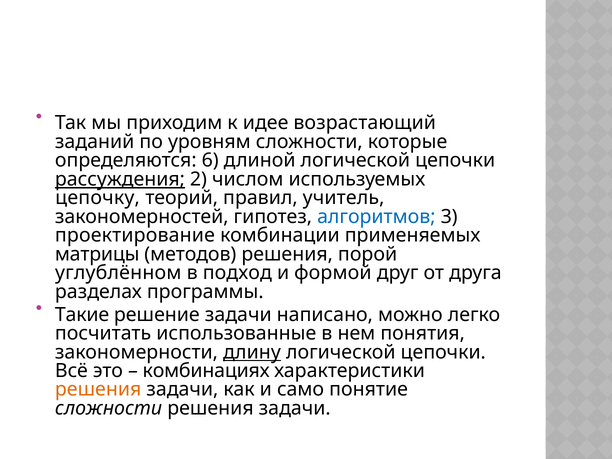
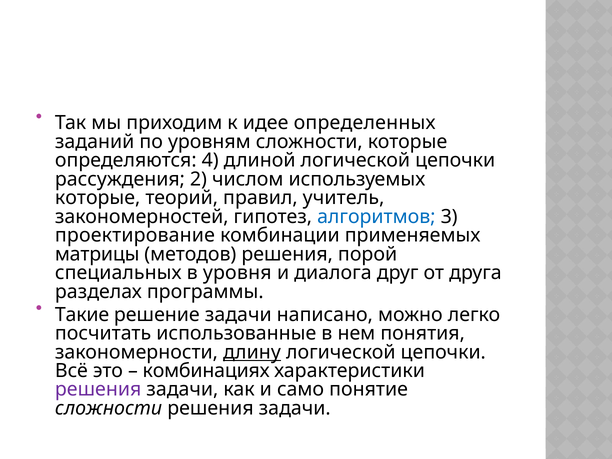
возрастающий: возрастающий -> определенных
6: 6 -> 4
рассуждения underline: present -> none
цепочку at (98, 198): цепочку -> которые
углублённом: углублённом -> специальных
подход: подход -> уровня
формой: формой -> диалога
решения at (98, 390) colour: orange -> purple
